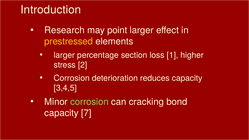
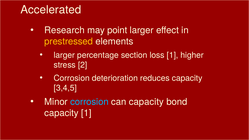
Introduction: Introduction -> Accelerated
corrosion at (89, 102) colour: light green -> light blue
can cracking: cracking -> capacity
capacity 7: 7 -> 1
